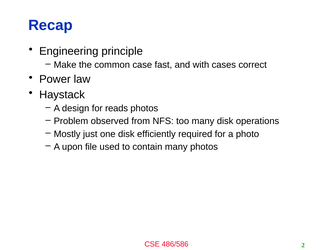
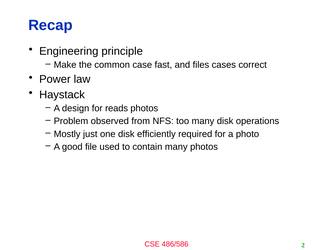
with: with -> files
upon: upon -> good
